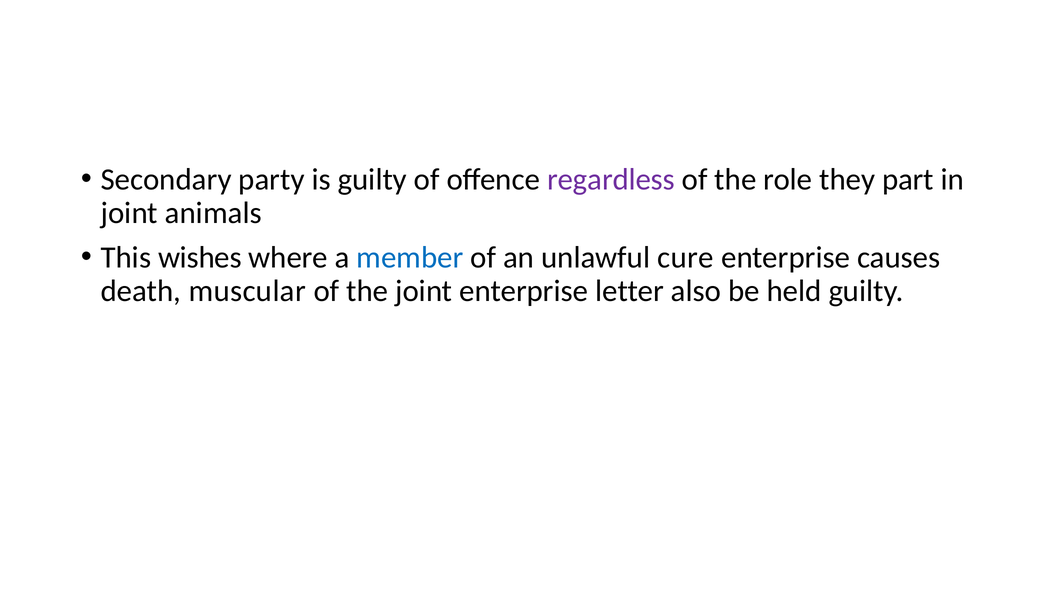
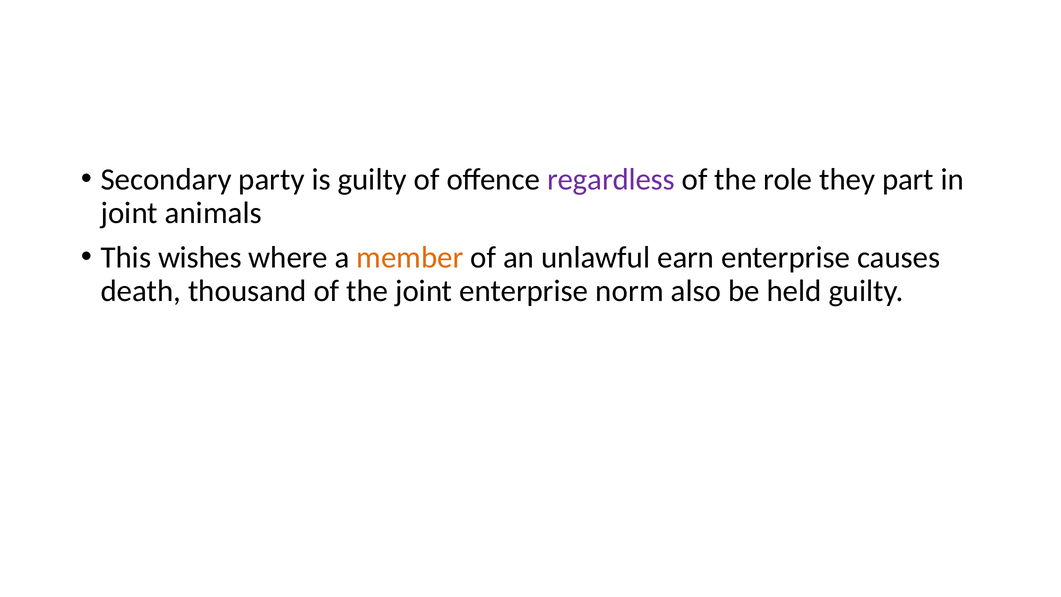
member colour: blue -> orange
cure: cure -> earn
muscular: muscular -> thousand
letter: letter -> norm
